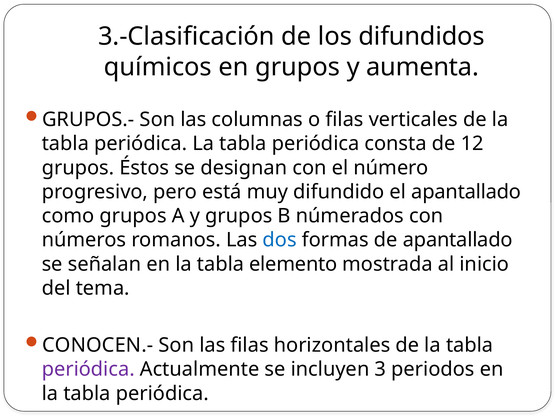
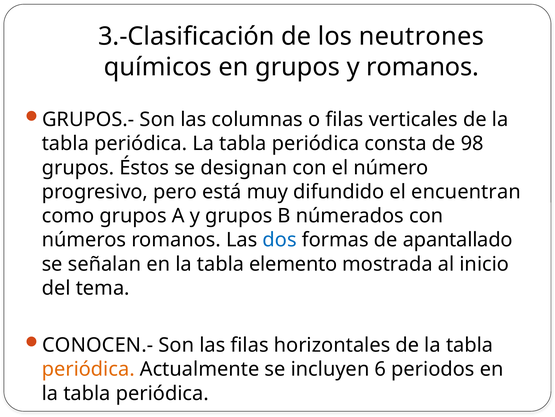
difundidos: difundidos -> neutrones
y aumenta: aumenta -> romanos
12: 12 -> 98
el apantallado: apantallado -> encuentran
periódica at (88, 369) colour: purple -> orange
3: 3 -> 6
